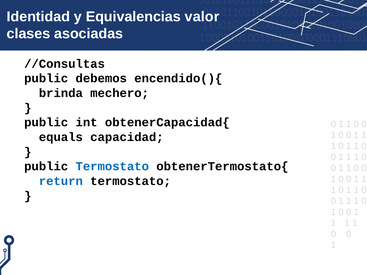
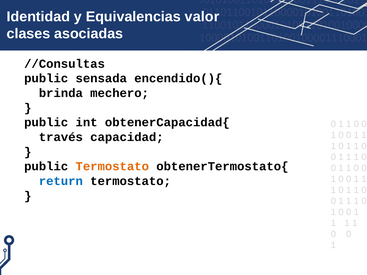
debemos: debemos -> sensada
equals: equals -> través
Termostato at (112, 167) colour: blue -> orange
